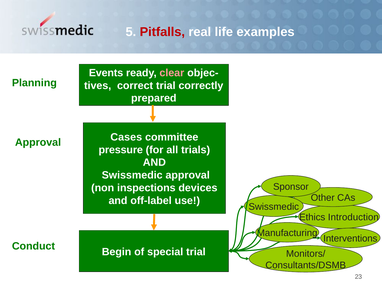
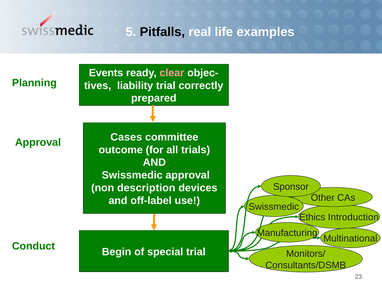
Pitfalls colour: red -> black
correct: correct -> liability
pressure: pressure -> outcome
inspections: inspections -> description
Interventions: Interventions -> Multinational
